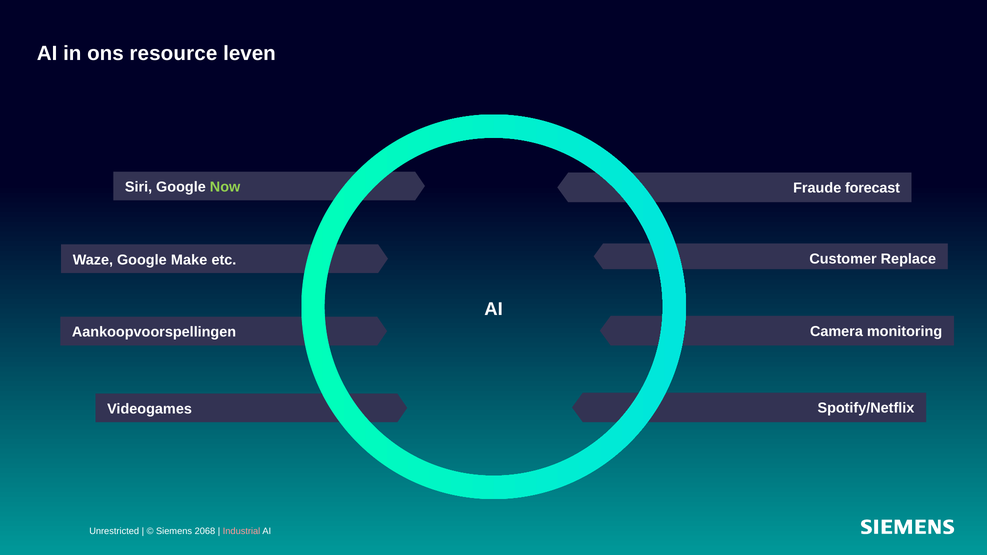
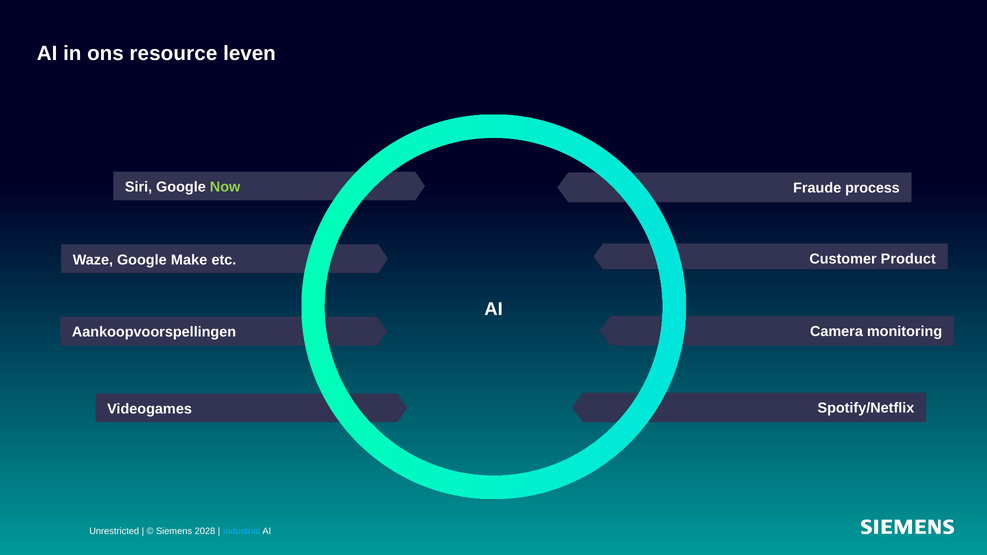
forecast: forecast -> process
Replace: Replace -> Product
2068: 2068 -> 2028
Industrial colour: pink -> light blue
